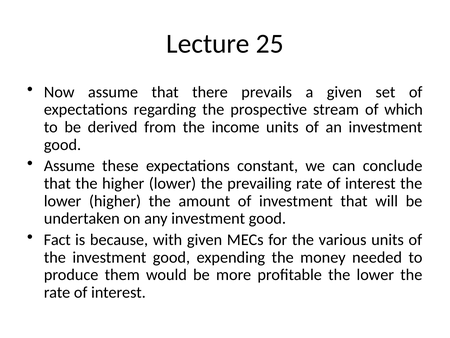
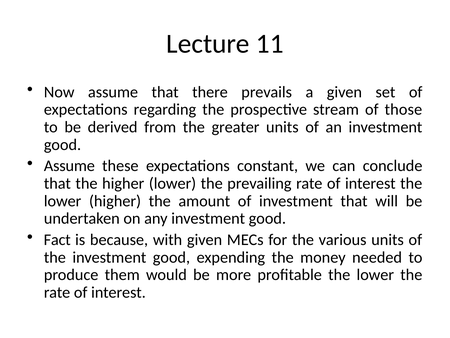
25: 25 -> 11
which: which -> those
income: income -> greater
